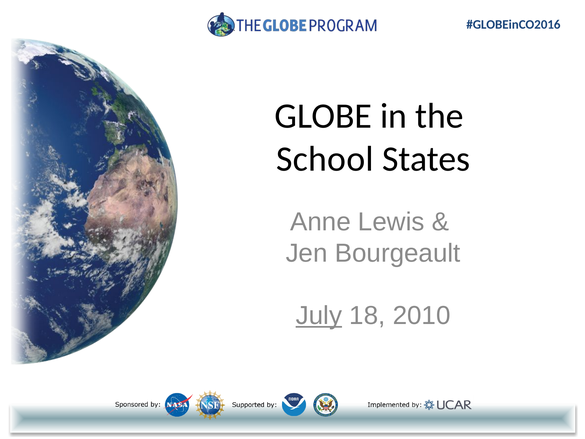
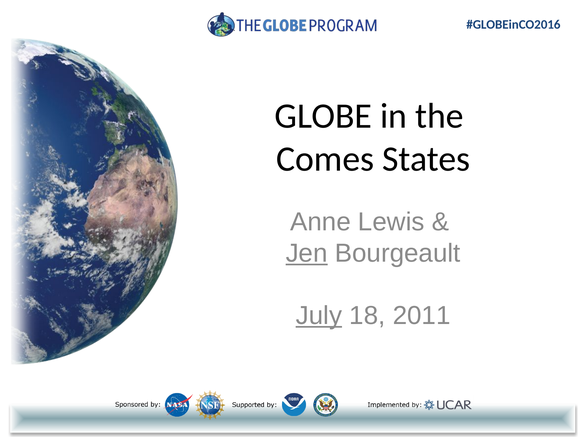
School: School -> Comes
Jen underline: none -> present
2010: 2010 -> 2011
